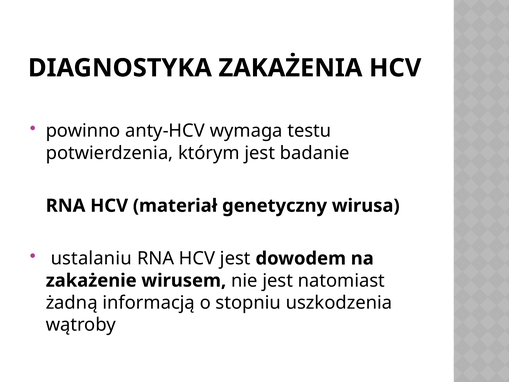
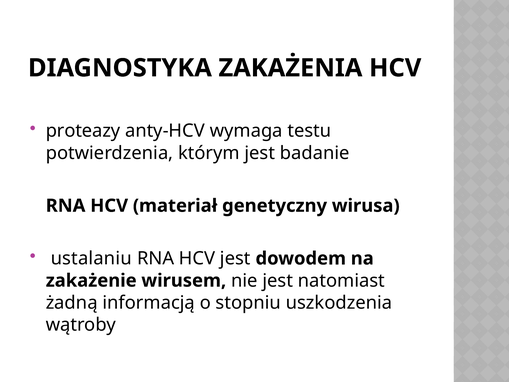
powinno: powinno -> proteazy
